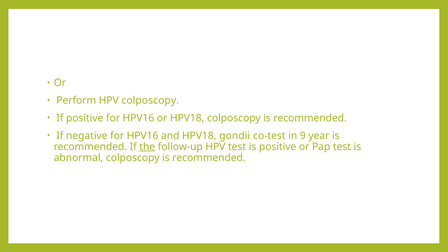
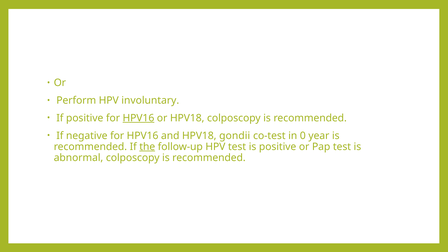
HPV colposcopy: colposcopy -> involuntary
HPV16 at (138, 118) underline: none -> present
9: 9 -> 0
